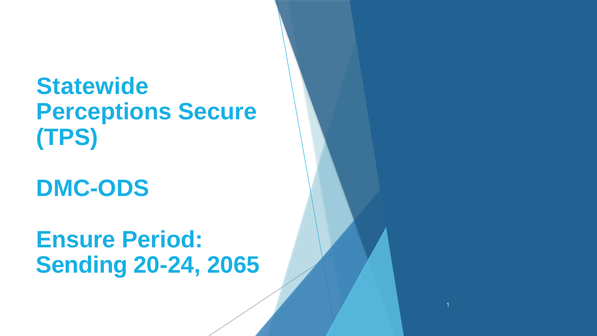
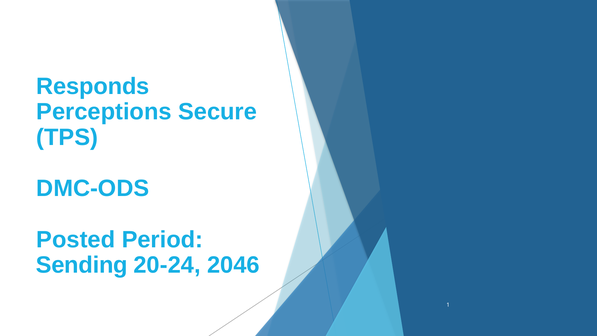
Statewide: Statewide -> Responds
Ensure: Ensure -> Posted
2065: 2065 -> 2046
